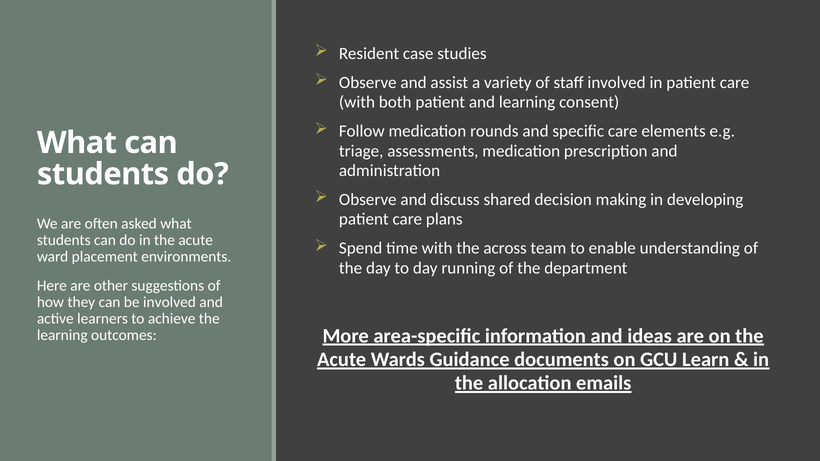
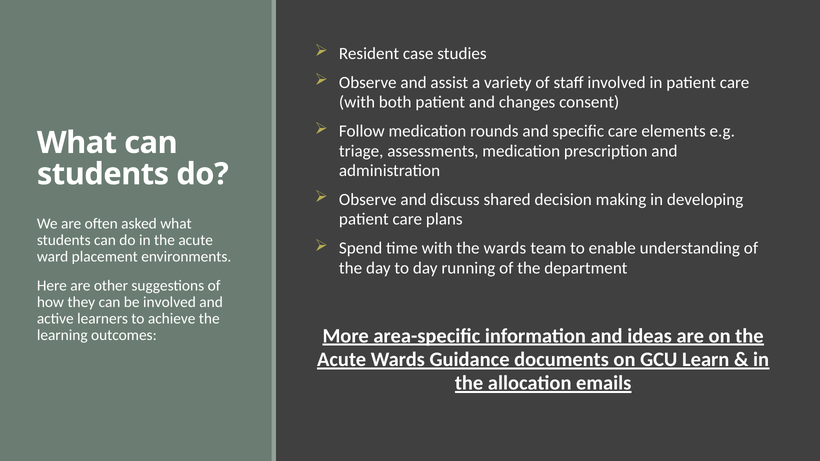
and learning: learning -> changes
the across: across -> wards
